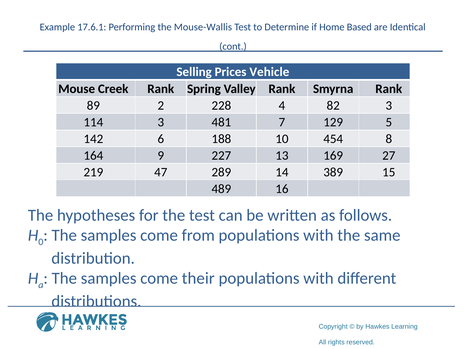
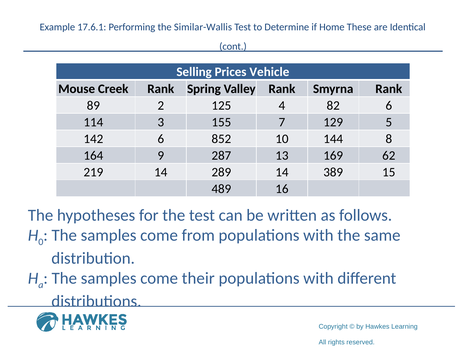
Mouse-Wallis: Mouse-Wallis -> Similar-Wallis
Based: Based -> These
228: 228 -> 125
82 3: 3 -> 6
481: 481 -> 155
188: 188 -> 852
454: 454 -> 144
227: 227 -> 287
27: 27 -> 62
219 47: 47 -> 14
